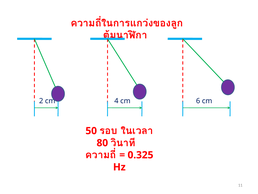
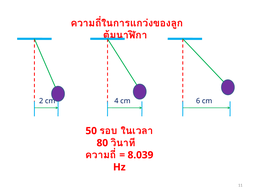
0.325: 0.325 -> 8.039
